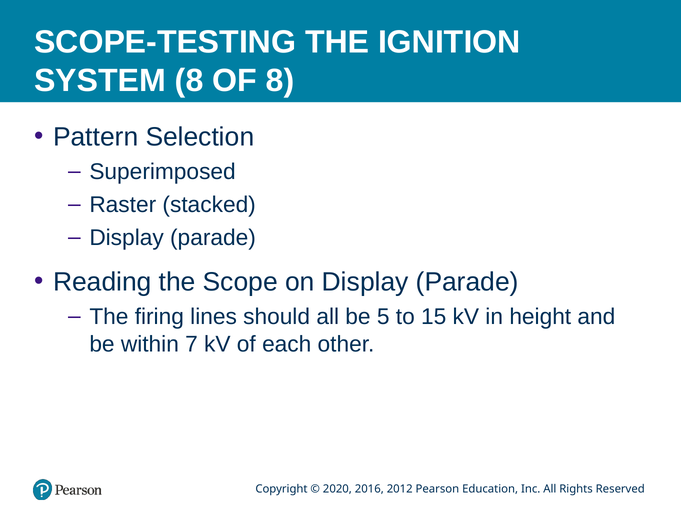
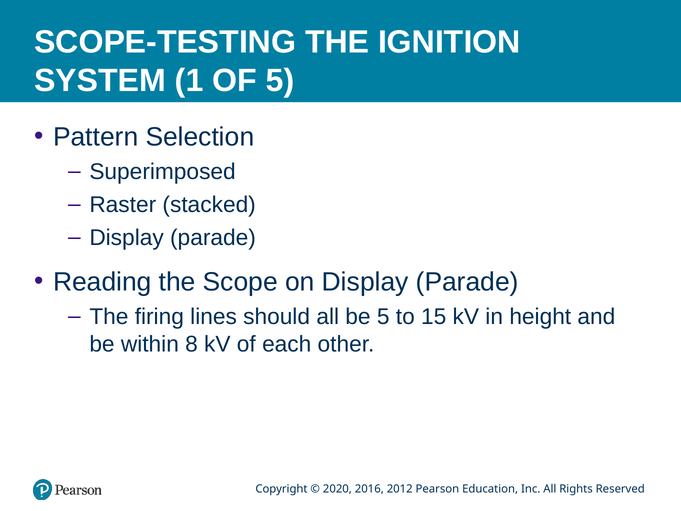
SYSTEM 8: 8 -> 1
OF 8: 8 -> 5
7: 7 -> 8
